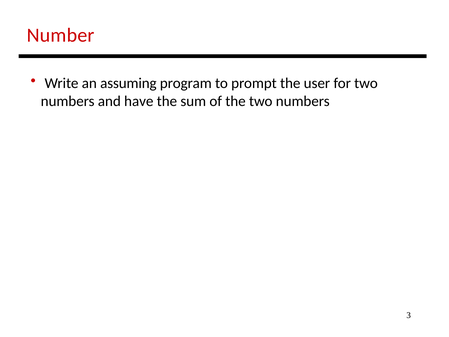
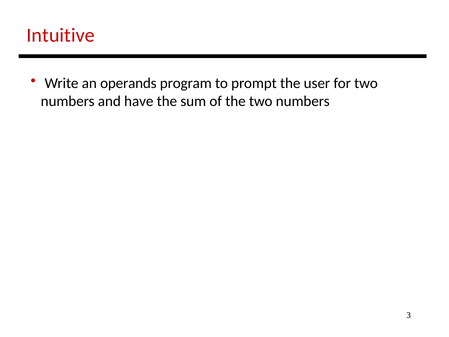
Number: Number -> Intuitive
assuming: assuming -> operands
